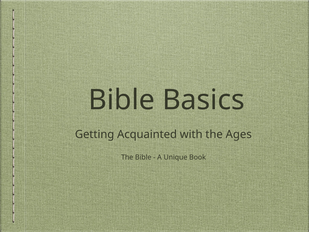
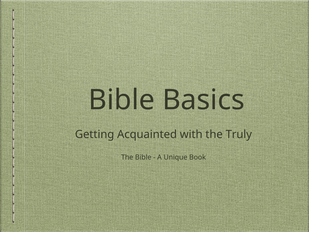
Ages: Ages -> Truly
